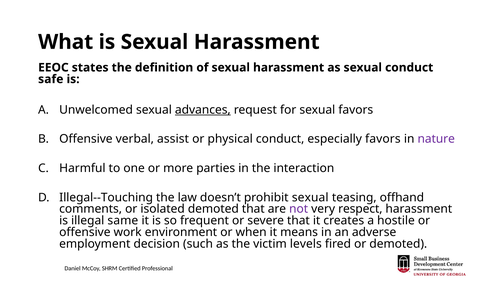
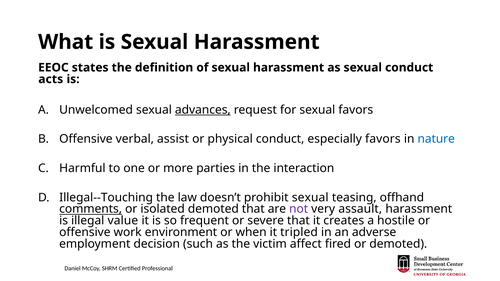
safe: safe -> acts
nature colour: purple -> blue
comments underline: none -> present
respect: respect -> assault
same: same -> value
means: means -> tripled
levels: levels -> affect
